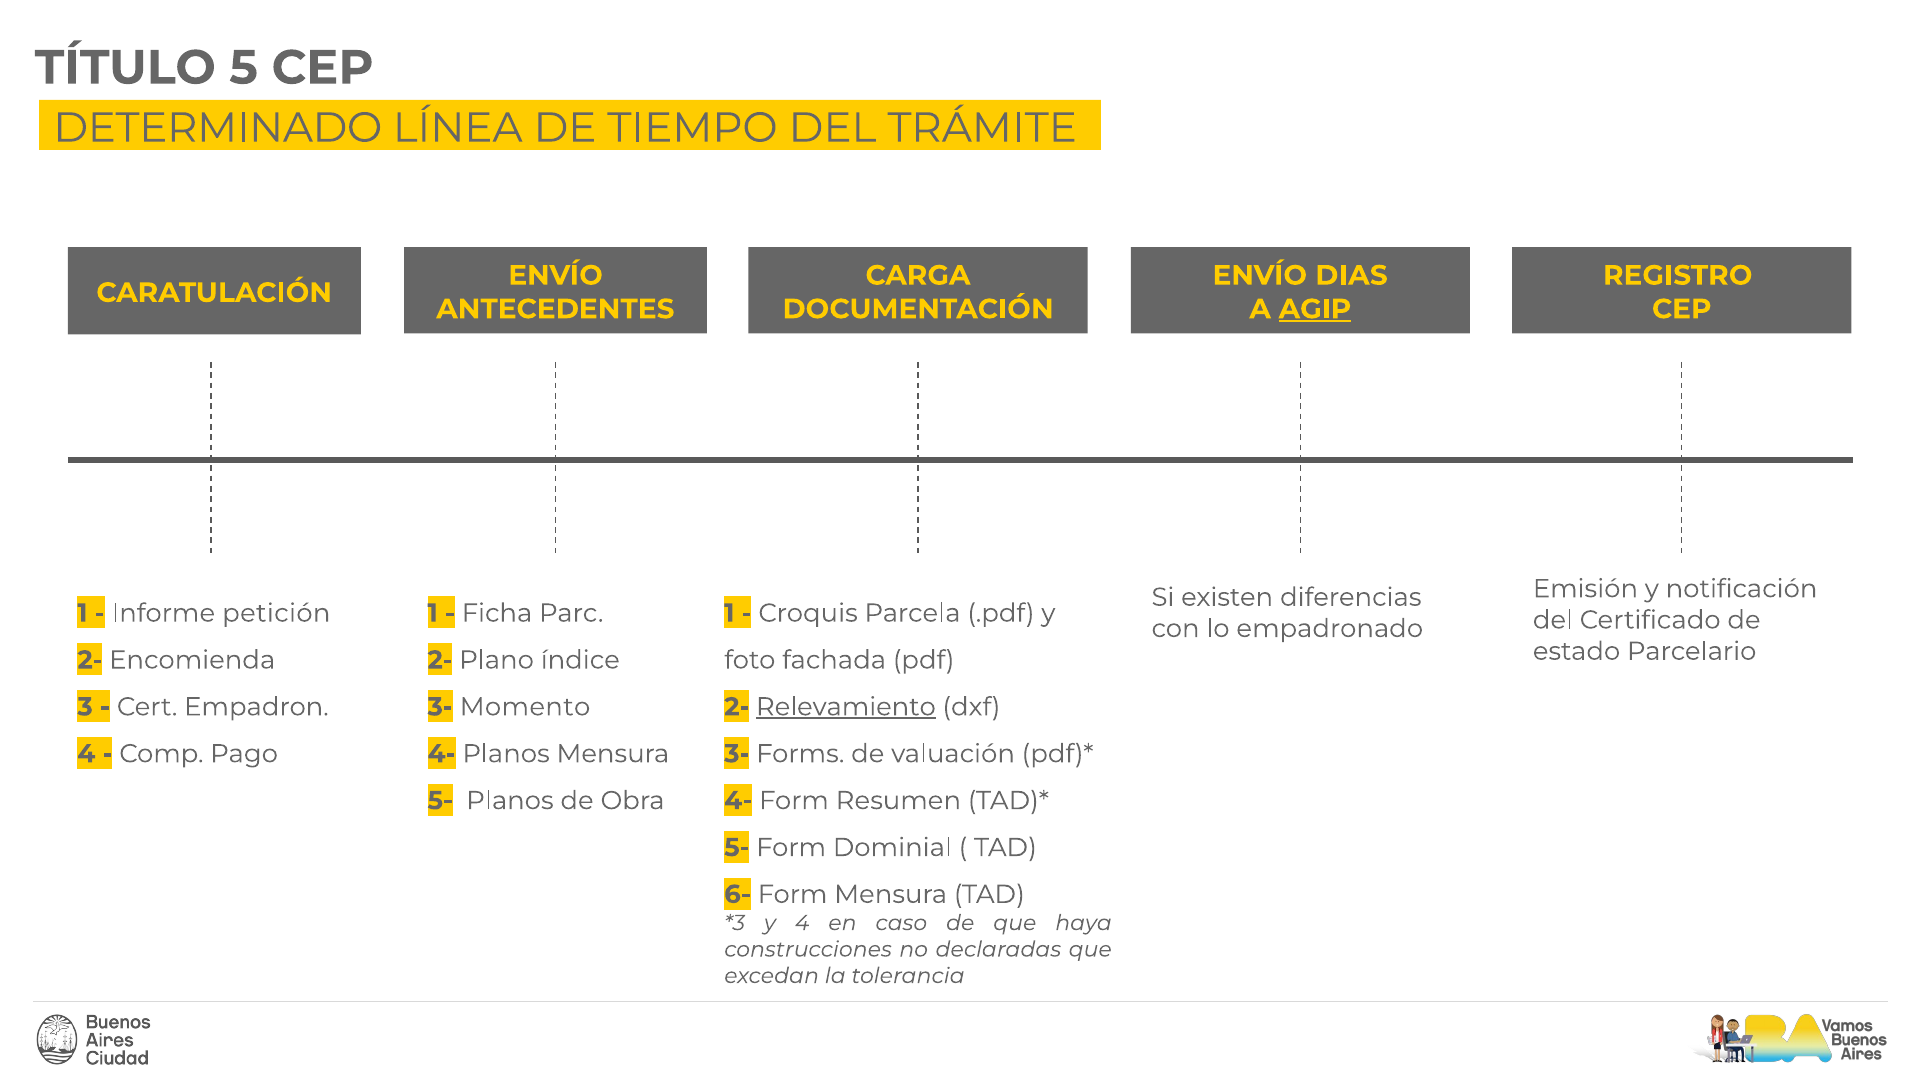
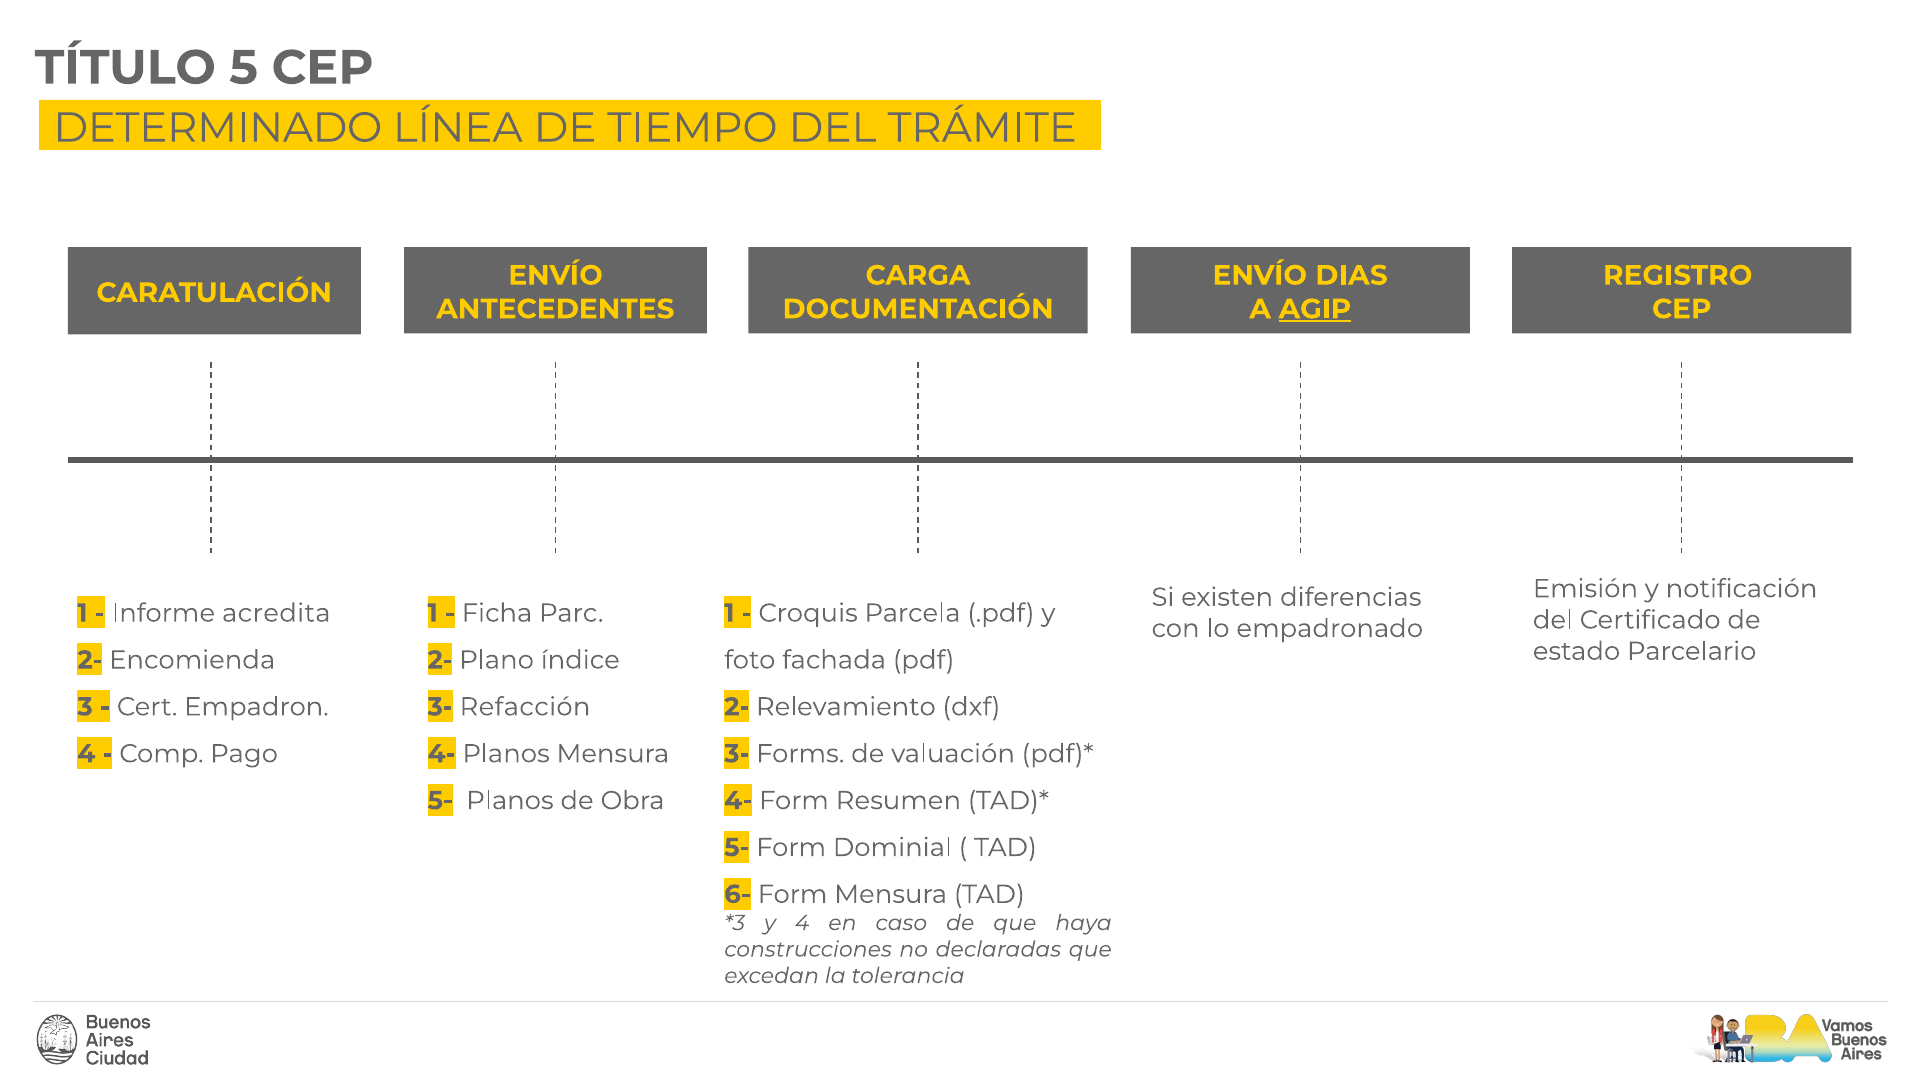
petición: petición -> acredita
Momento: Momento -> Refacción
Relevamiento underline: present -> none
